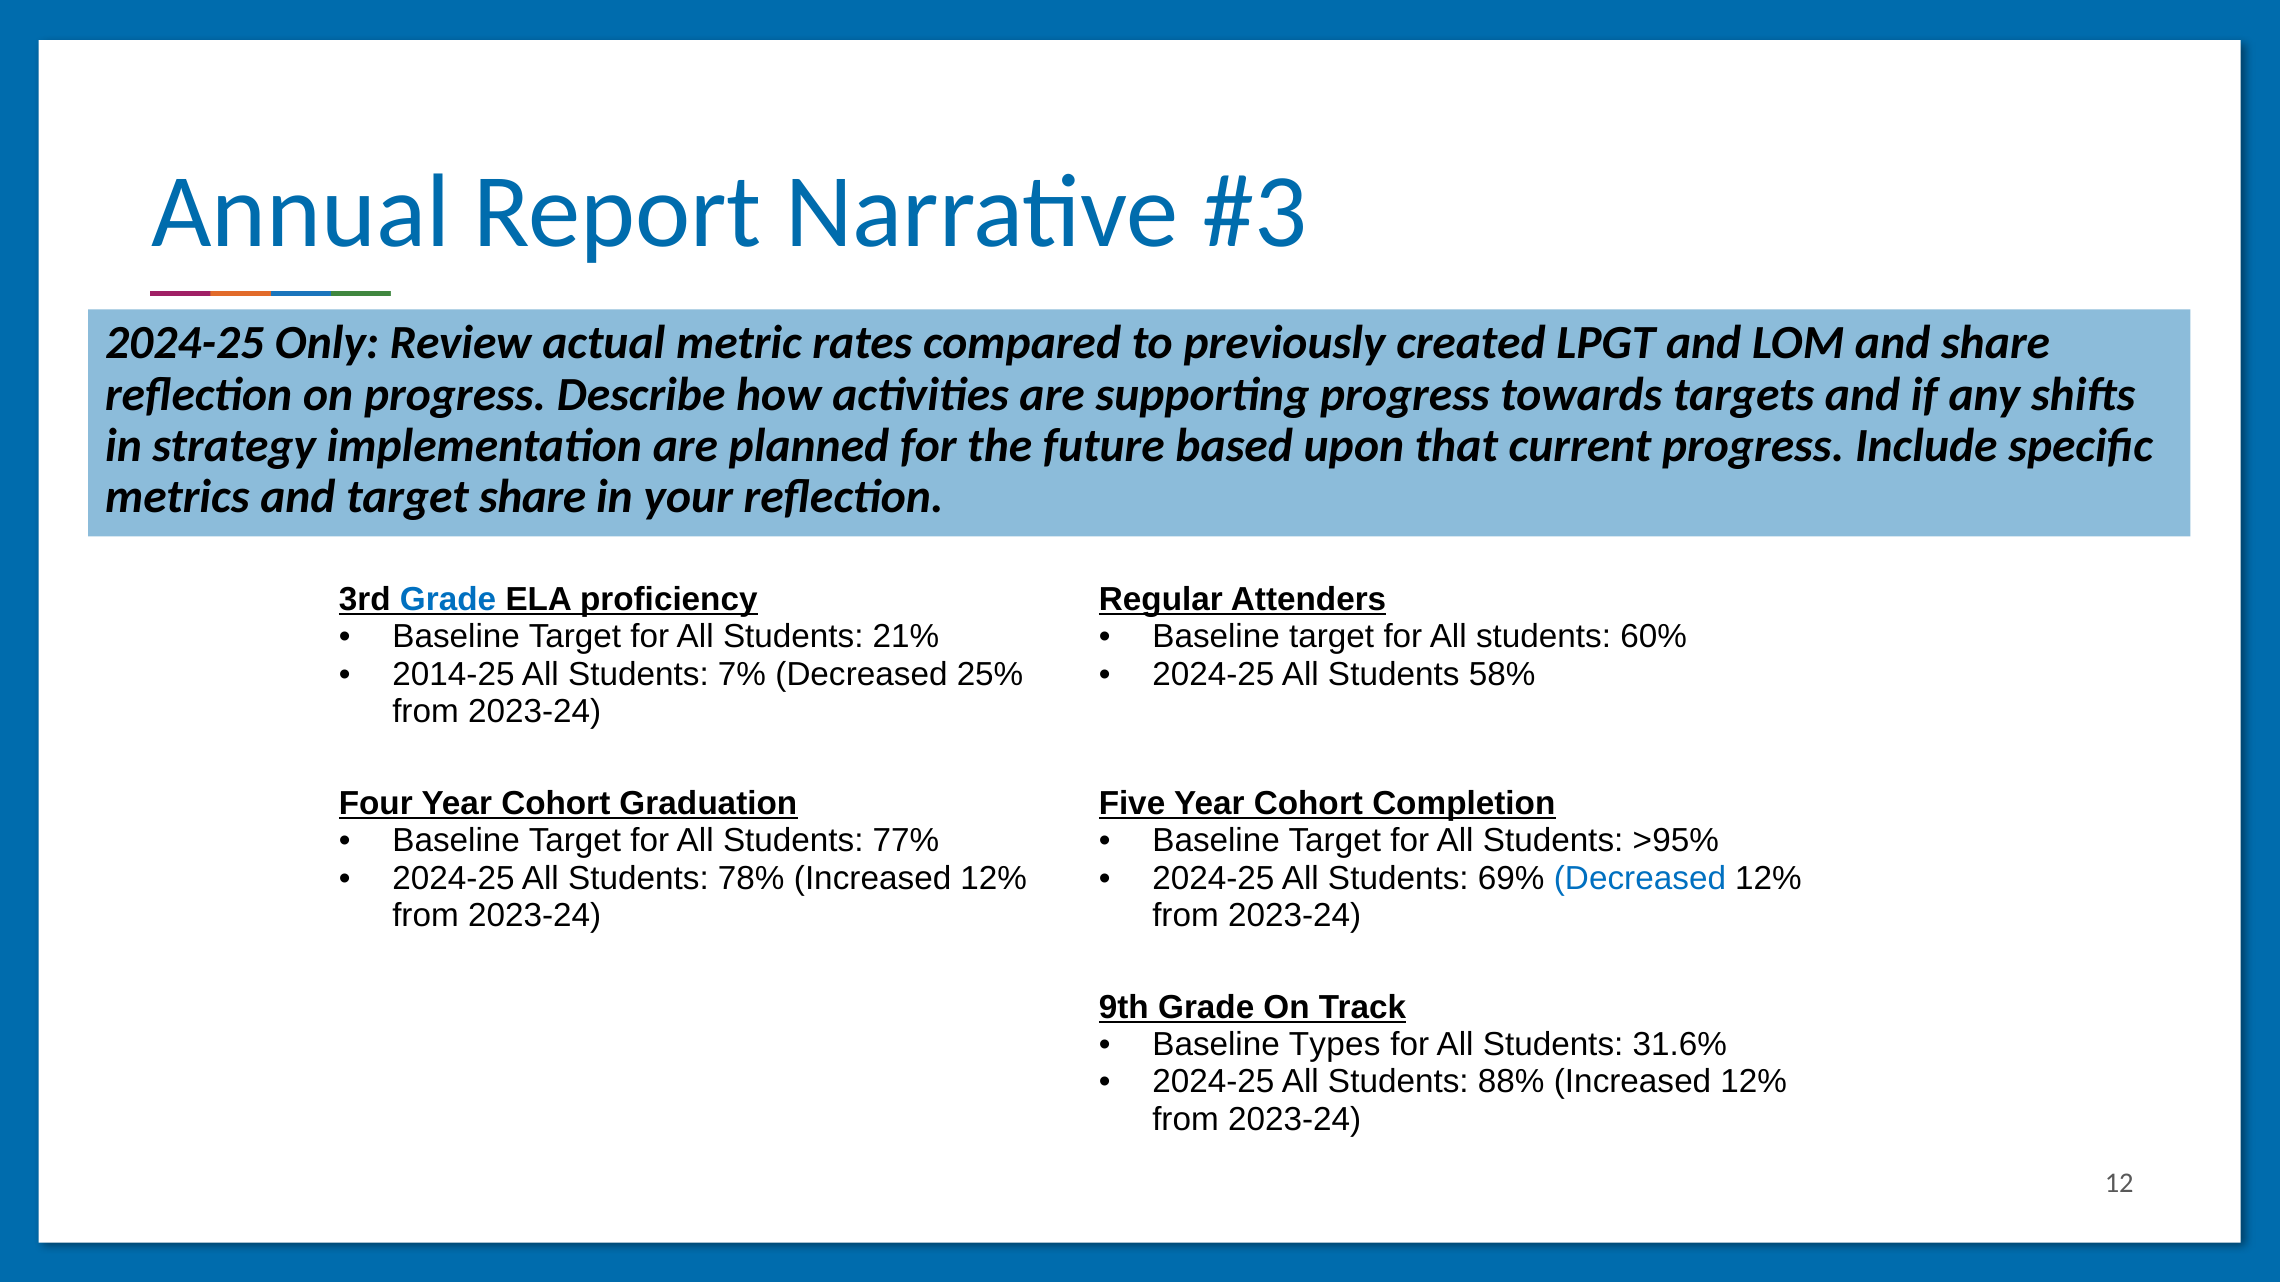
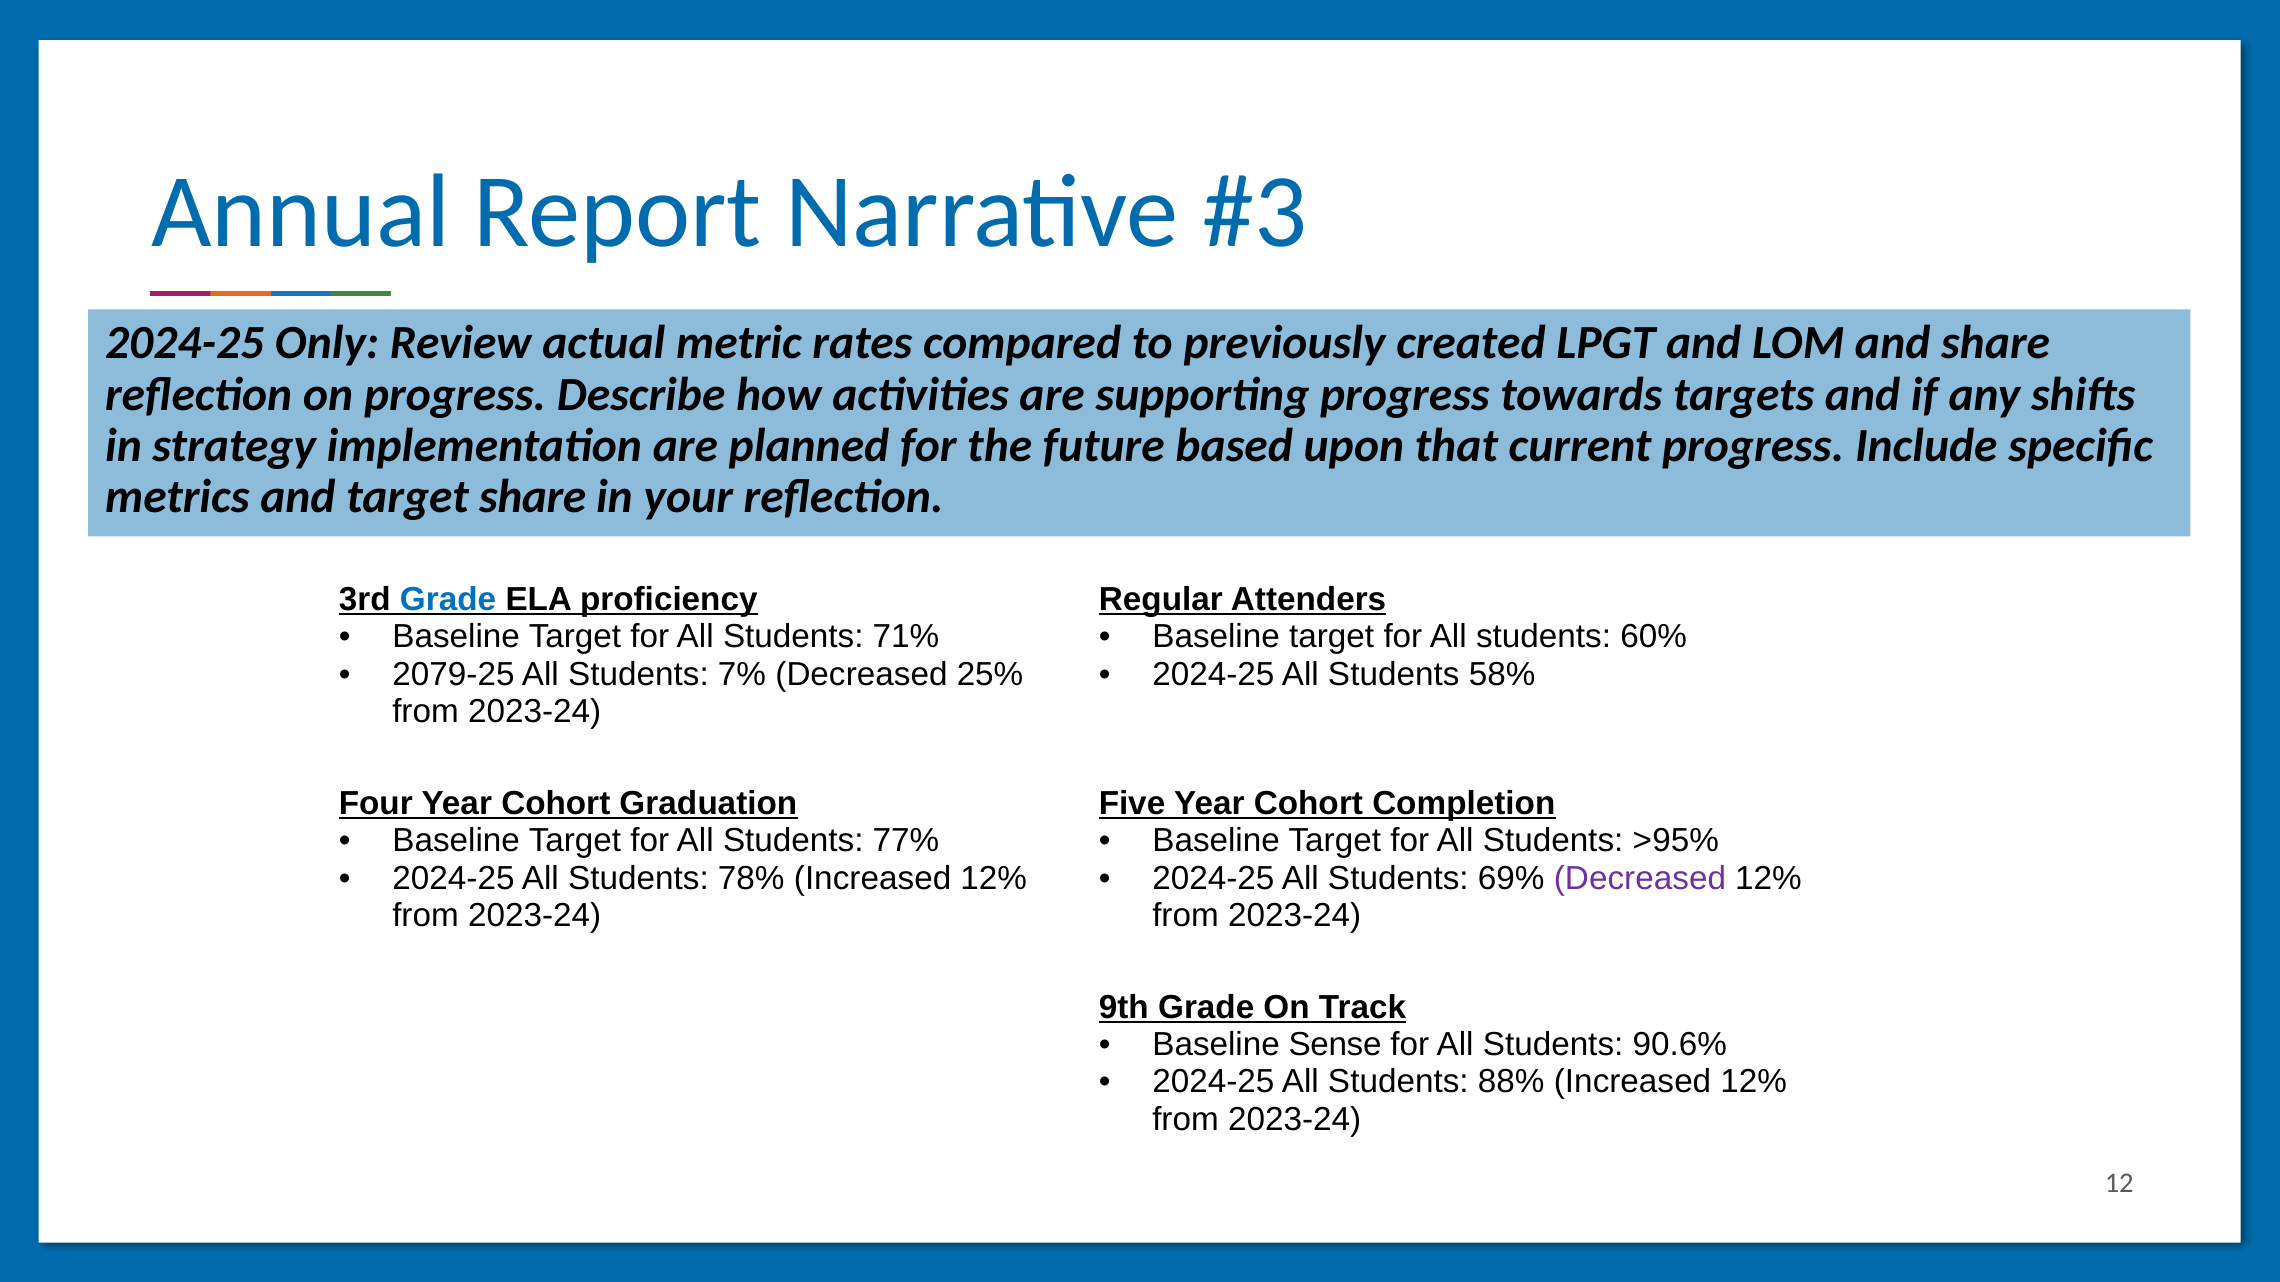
21%: 21% -> 71%
2014-25: 2014-25 -> 2079-25
Decreased at (1640, 878) colour: blue -> purple
Types: Types -> Sense
31.6%: 31.6% -> 90.6%
